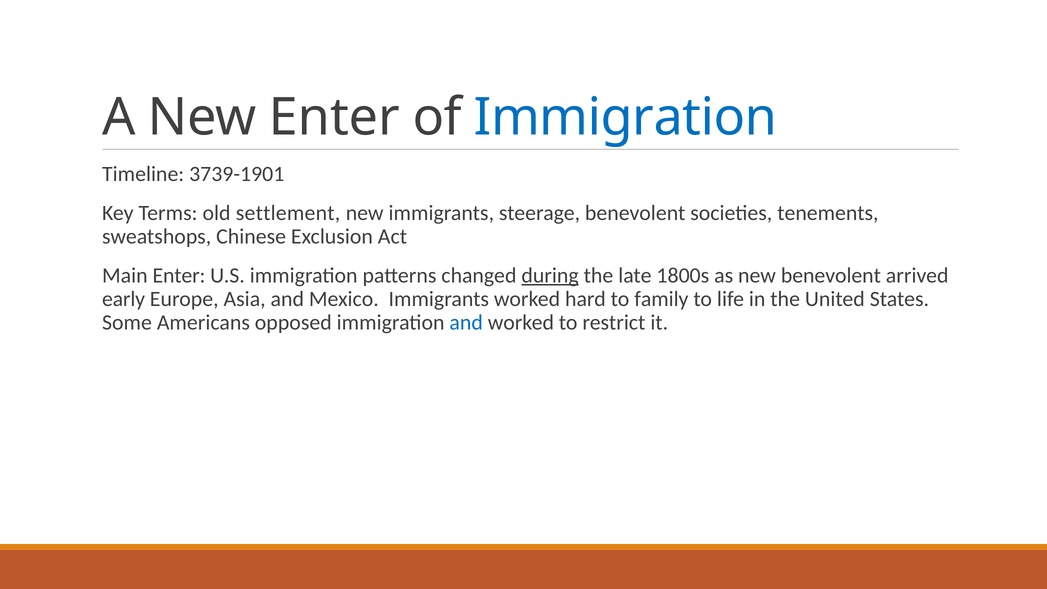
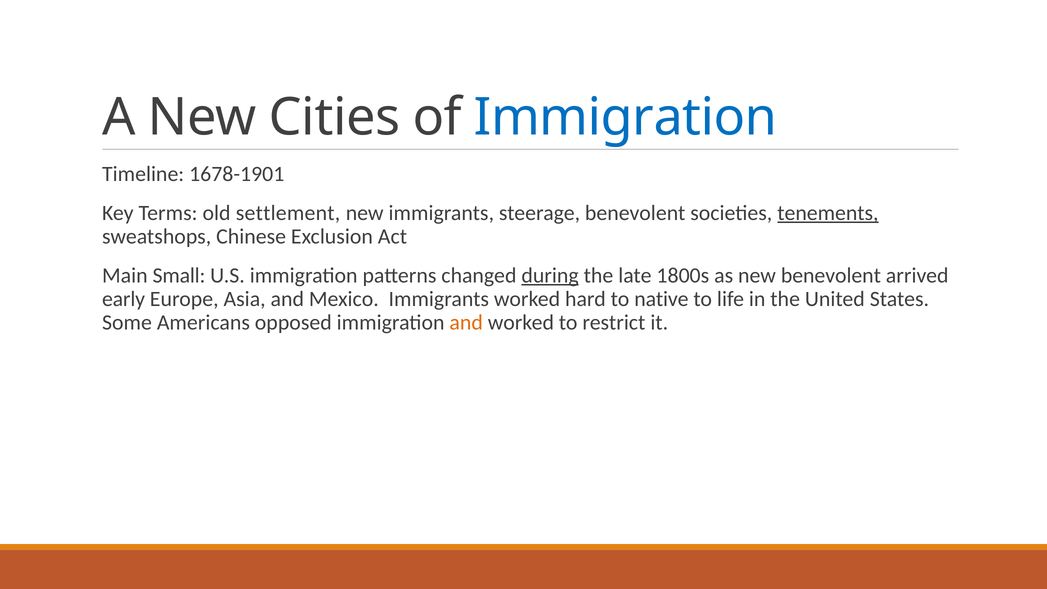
New Enter: Enter -> Cities
3739-1901: 3739-1901 -> 1678-1901
tenements underline: none -> present
Main Enter: Enter -> Small
family: family -> native
and at (466, 322) colour: blue -> orange
